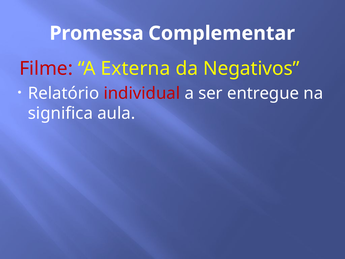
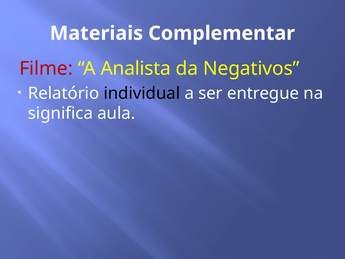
Promessa: Promessa -> Materiais
Externa: Externa -> Analista
individual colour: red -> black
